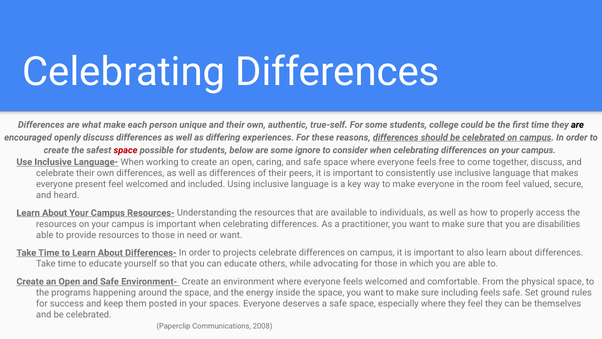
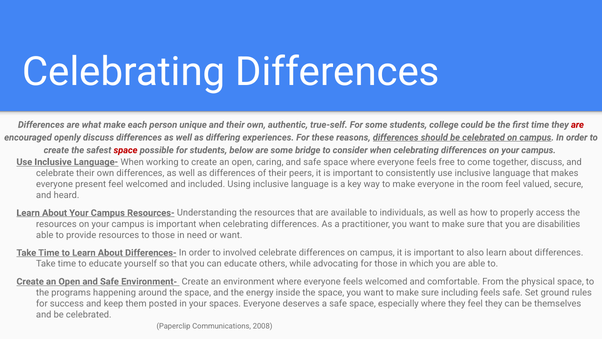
are at (577, 125) colour: black -> red
ignore: ignore -> bridge
projects: projects -> involved
